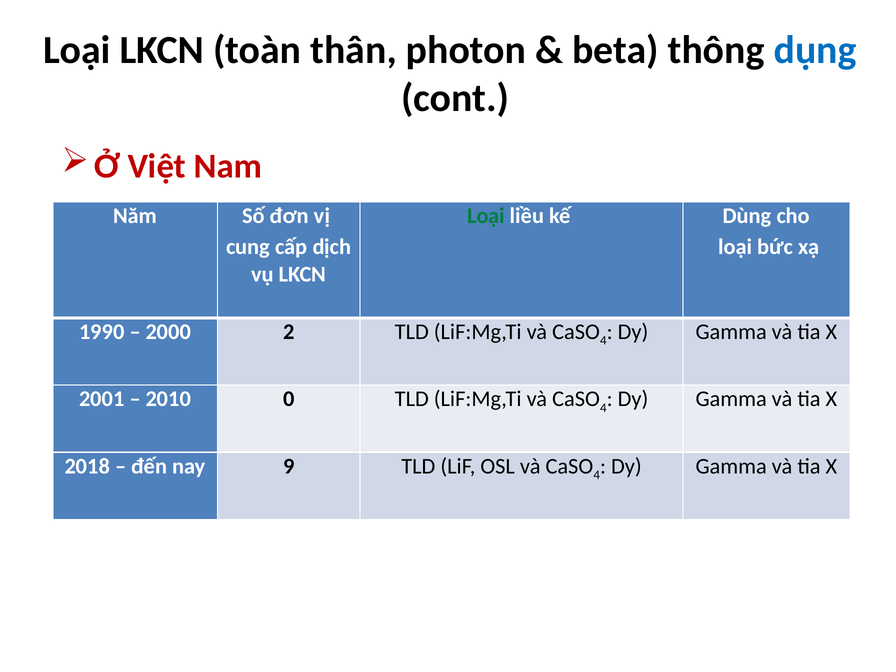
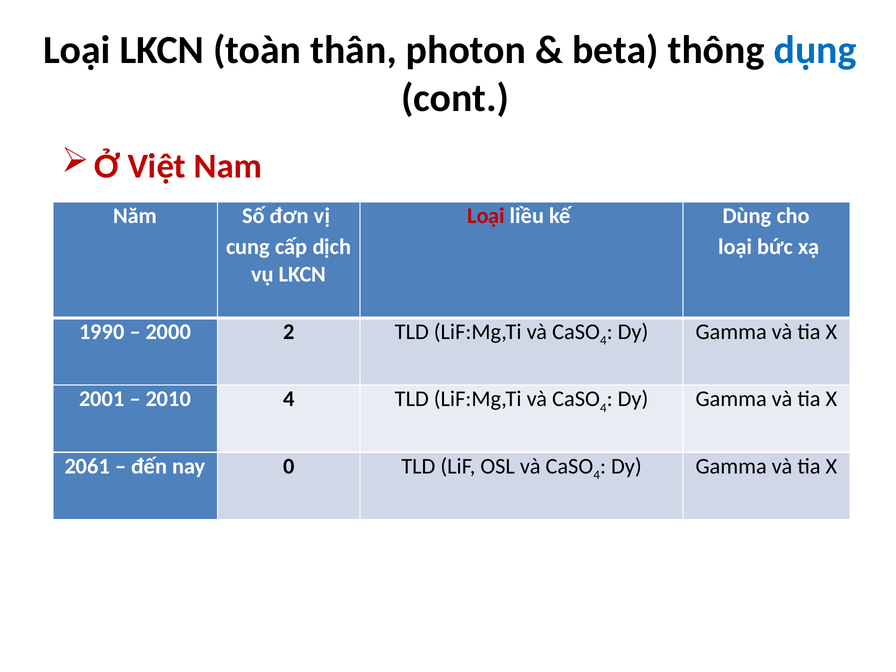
Loại at (486, 216) colour: green -> red
2010 0: 0 -> 4
2018: 2018 -> 2061
9: 9 -> 0
